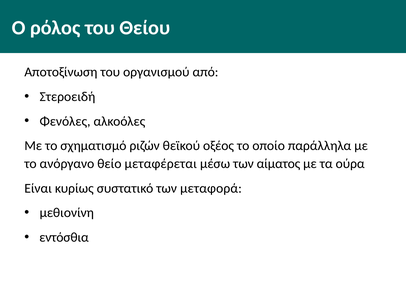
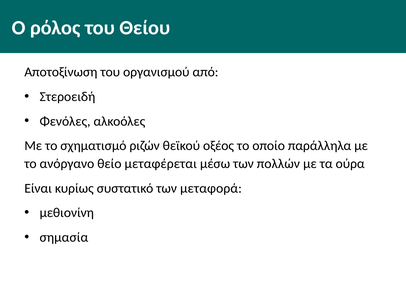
αίματος: αίματος -> πολλών
εντόσθια: εντόσθια -> σημασία
